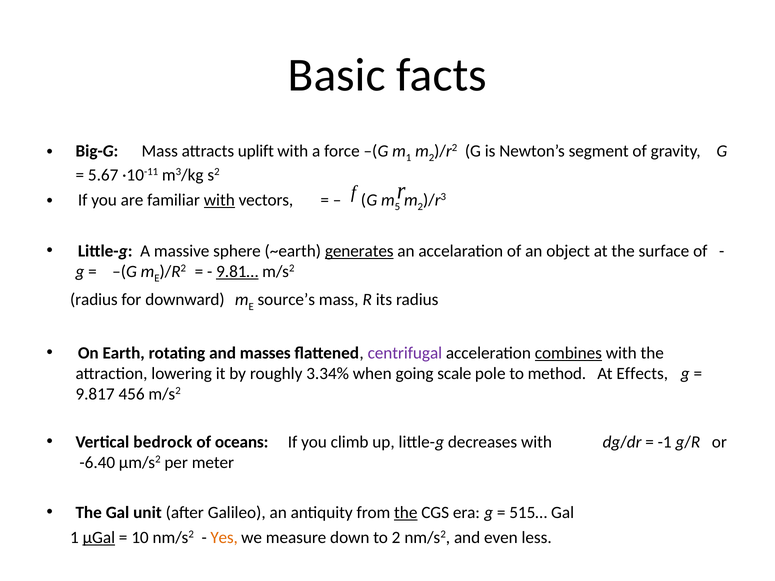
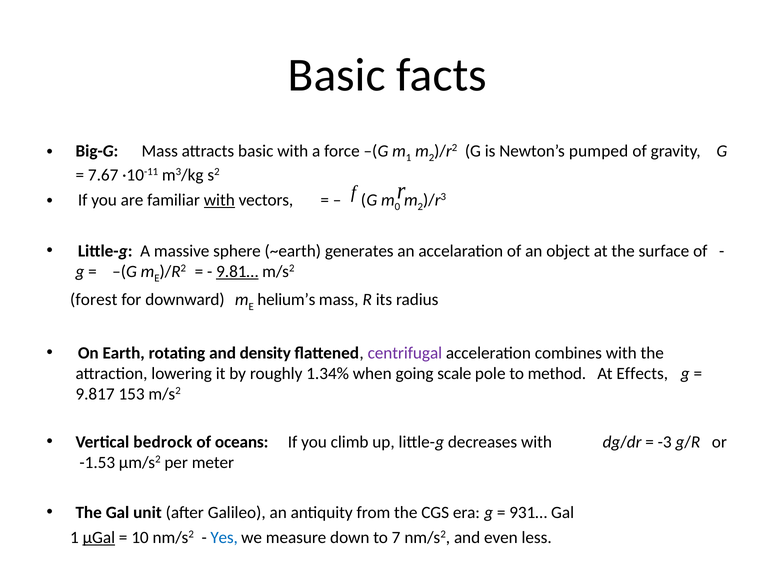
attracts uplift: uplift -> basic
segment: segment -> pumped
5.67: 5.67 -> 7.67
5: 5 -> 0
generates underline: present -> none
radius at (94, 300): radius -> forest
source’s: source’s -> helium’s
masses: masses -> density
combines underline: present -> none
3.34%: 3.34% -> 1.34%
456: 456 -> 153
-1: -1 -> -3
-6.40: -6.40 -> -1.53
the at (406, 513) underline: present -> none
515…: 515… -> 931…
Yes colour: orange -> blue
to 2: 2 -> 7
